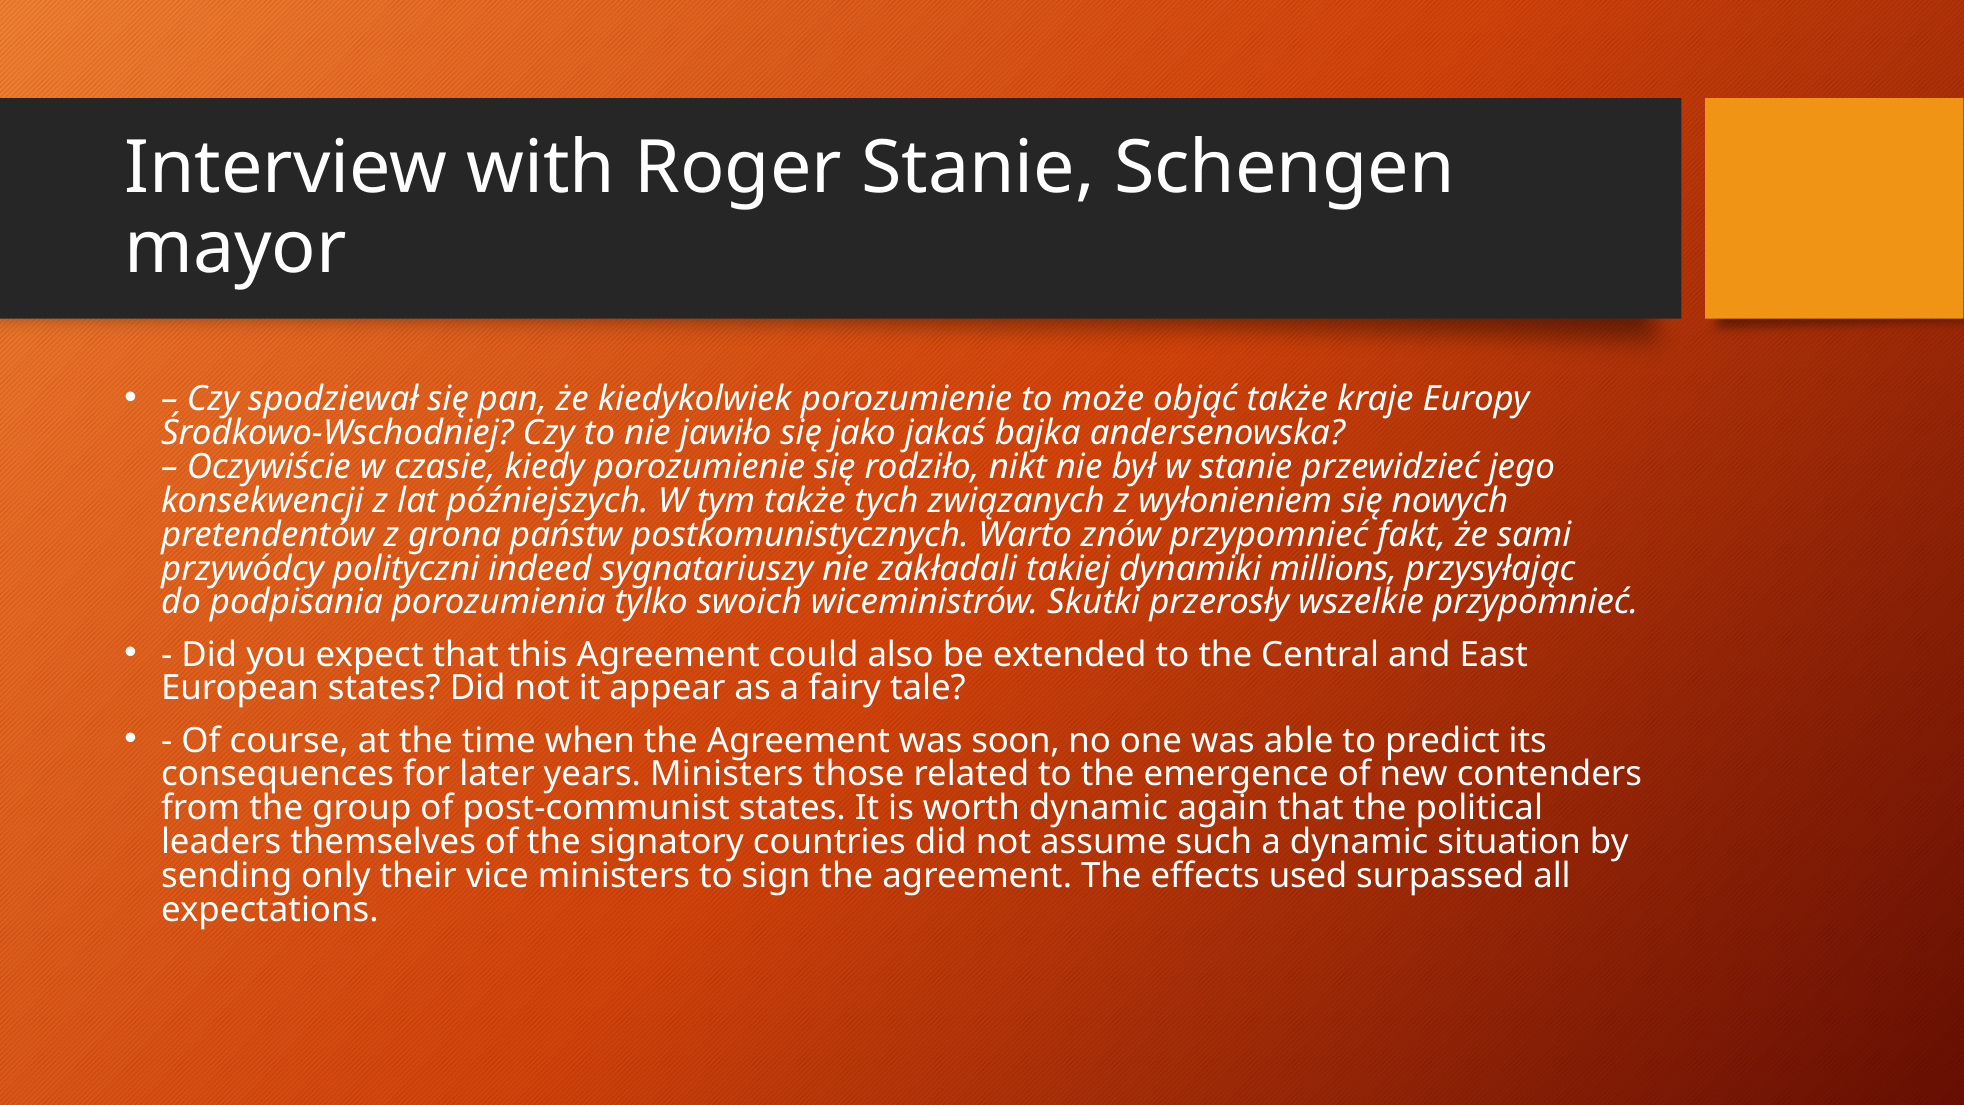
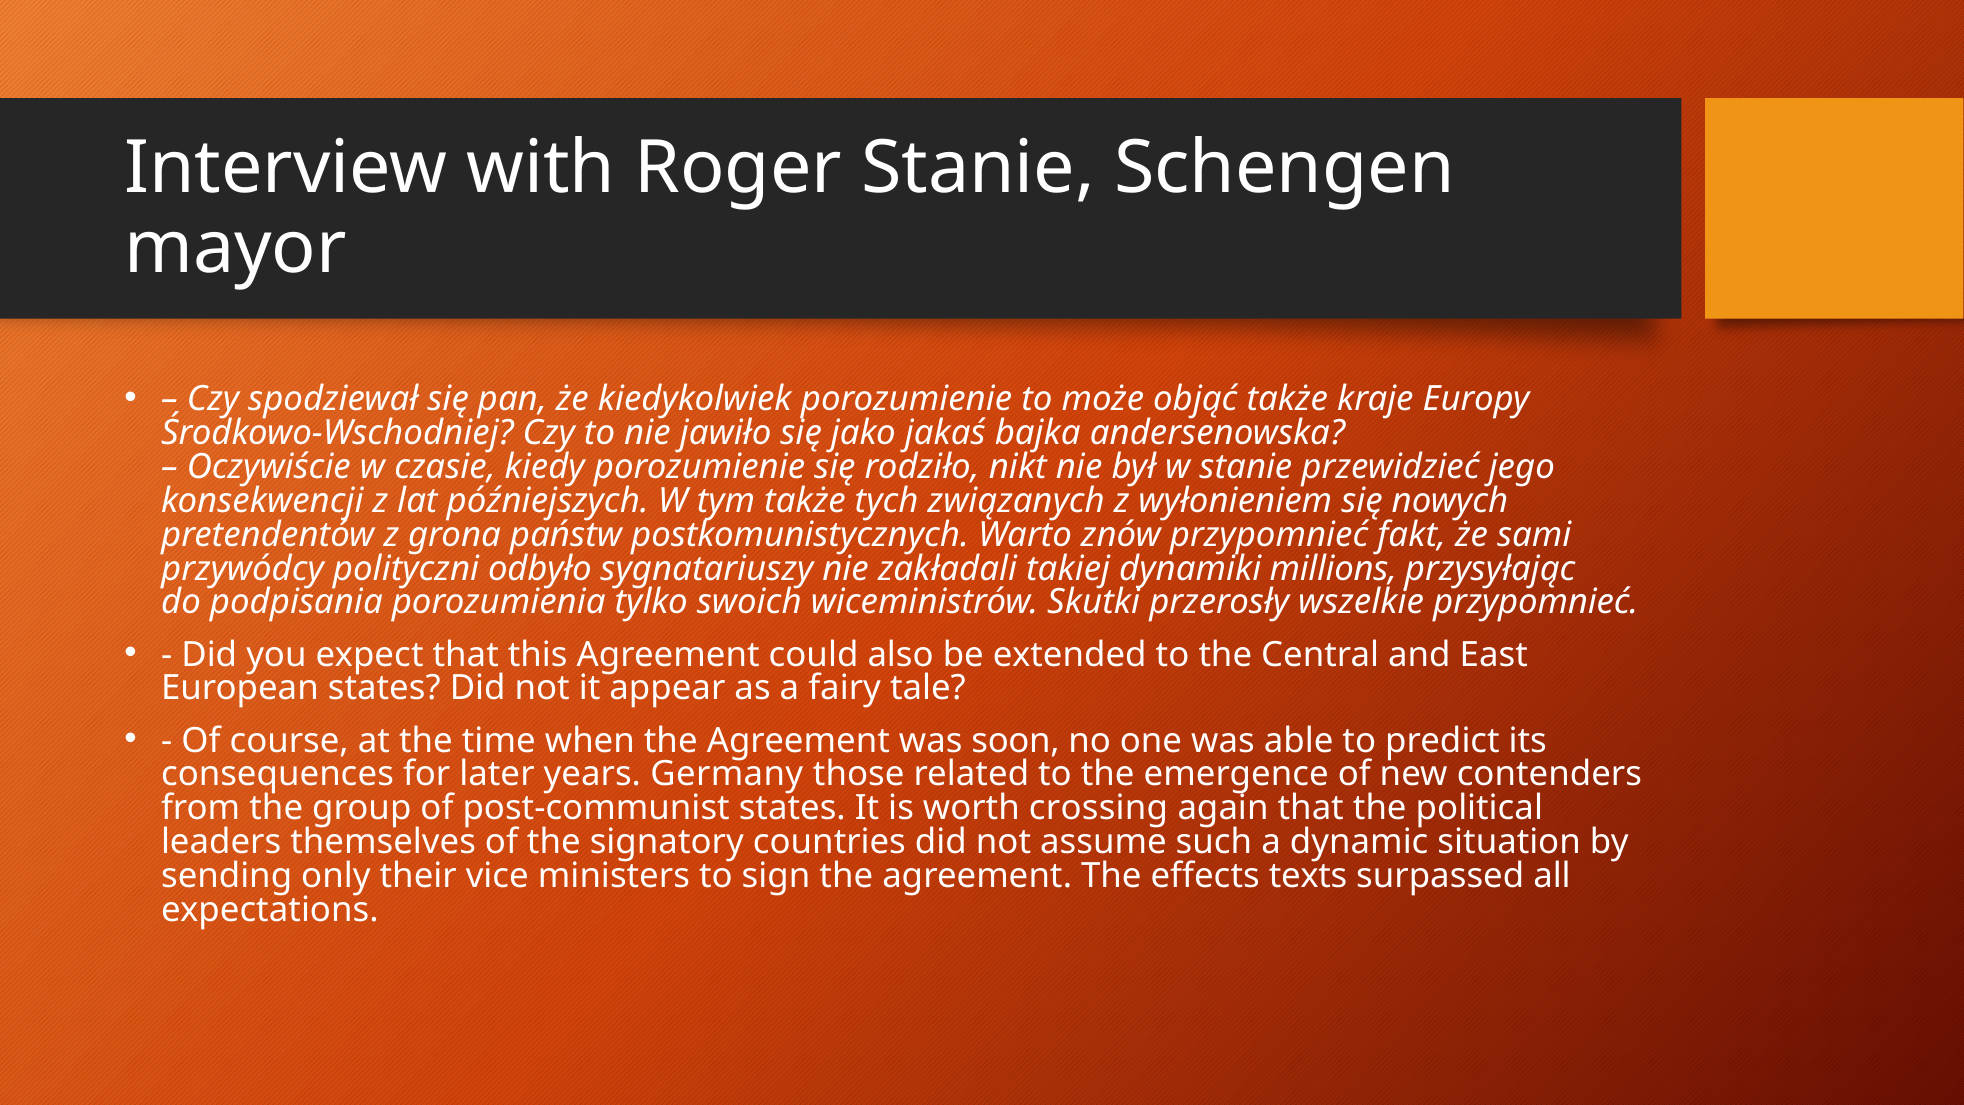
indeed: indeed -> odbyło
years Ministers: Ministers -> Germany
worth dynamic: dynamic -> crossing
used: used -> texts
